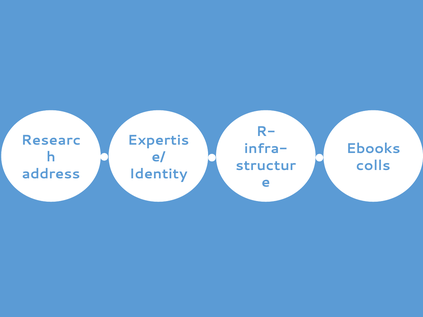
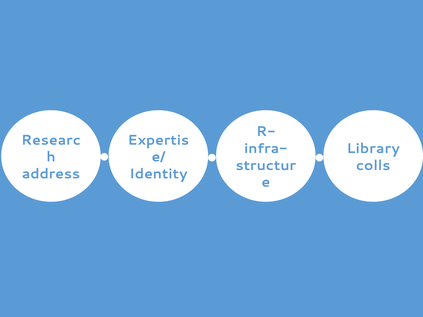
Ebooks: Ebooks -> Library
